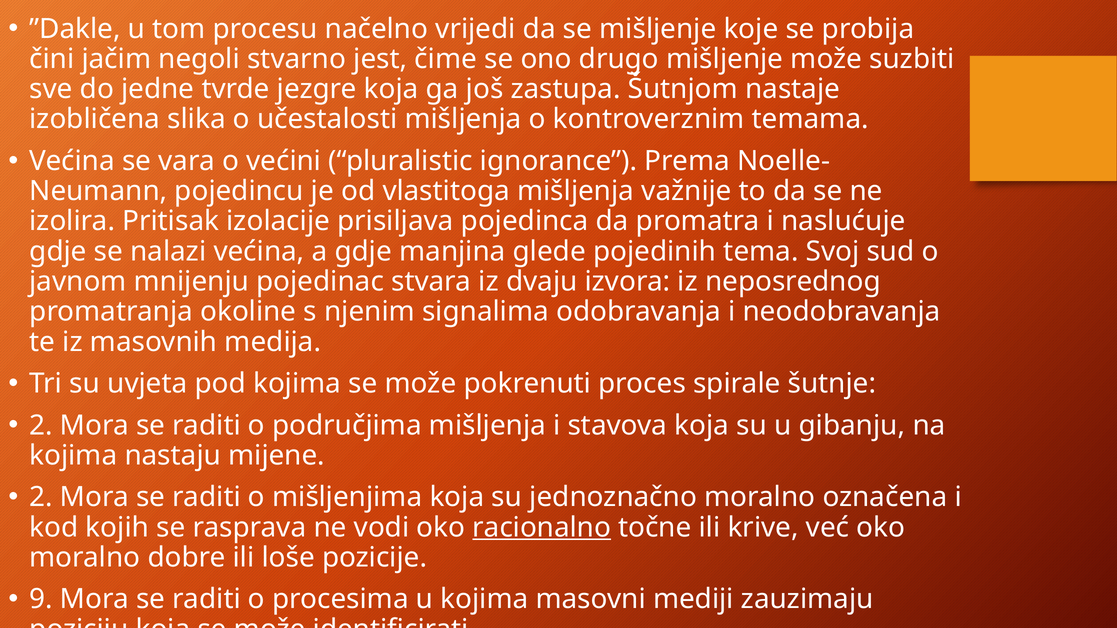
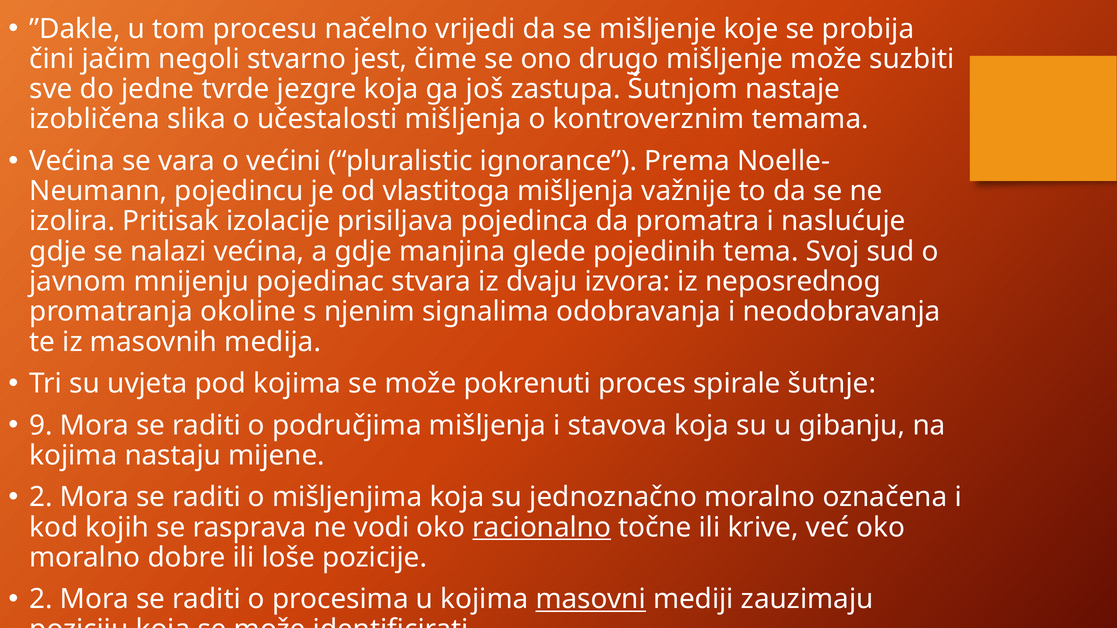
2 at (41, 426): 2 -> 9
9 at (41, 600): 9 -> 2
masovni underline: none -> present
